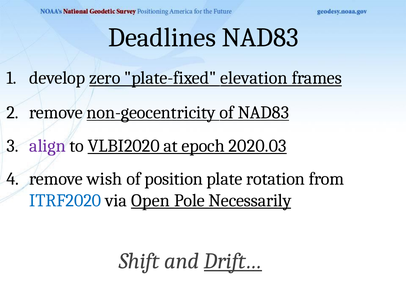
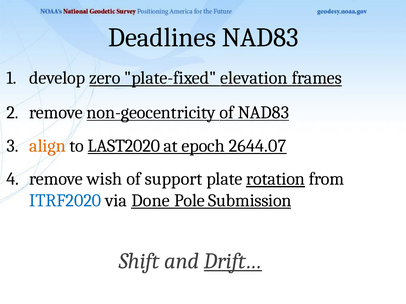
align colour: purple -> orange
VLBI2020: VLBI2020 -> LAST2020
2020.03: 2020.03 -> 2644.07
position: position -> support
rotation underline: none -> present
Open: Open -> Done
Necessarily: Necessarily -> Submission
